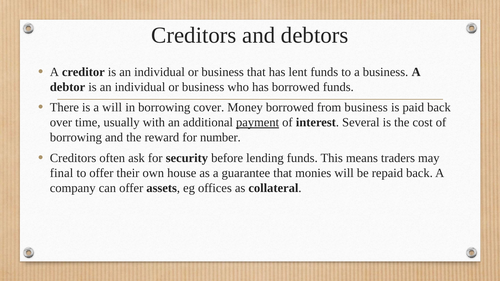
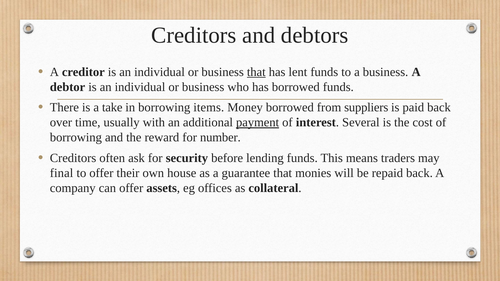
that at (256, 72) underline: none -> present
a will: will -> take
cover: cover -> items
from business: business -> suppliers
